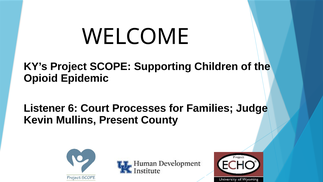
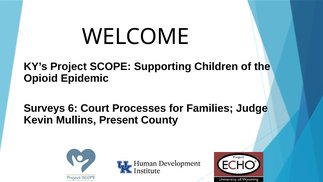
Listener: Listener -> Surveys
